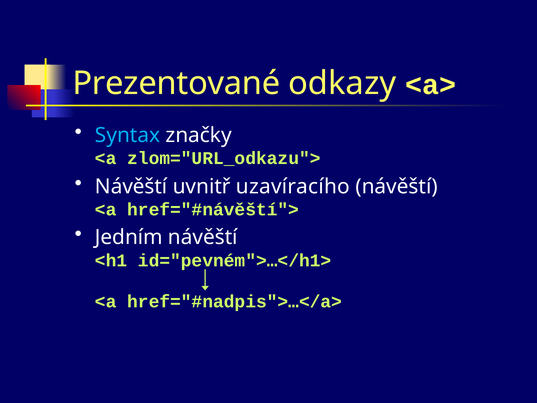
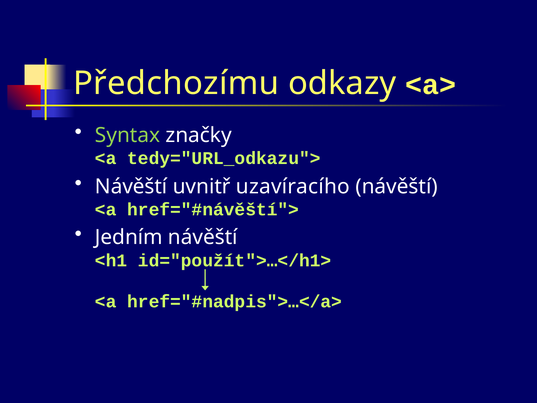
Prezentované: Prezentované -> Předchozímu
Syntax colour: light blue -> light green
zlom="URL_odkazu">: zlom="URL_odkazu"> -> tedy="URL_odkazu">
id="pevném">…</h1>: id="pevném">…</h1> -> id="použít">…</h1>
